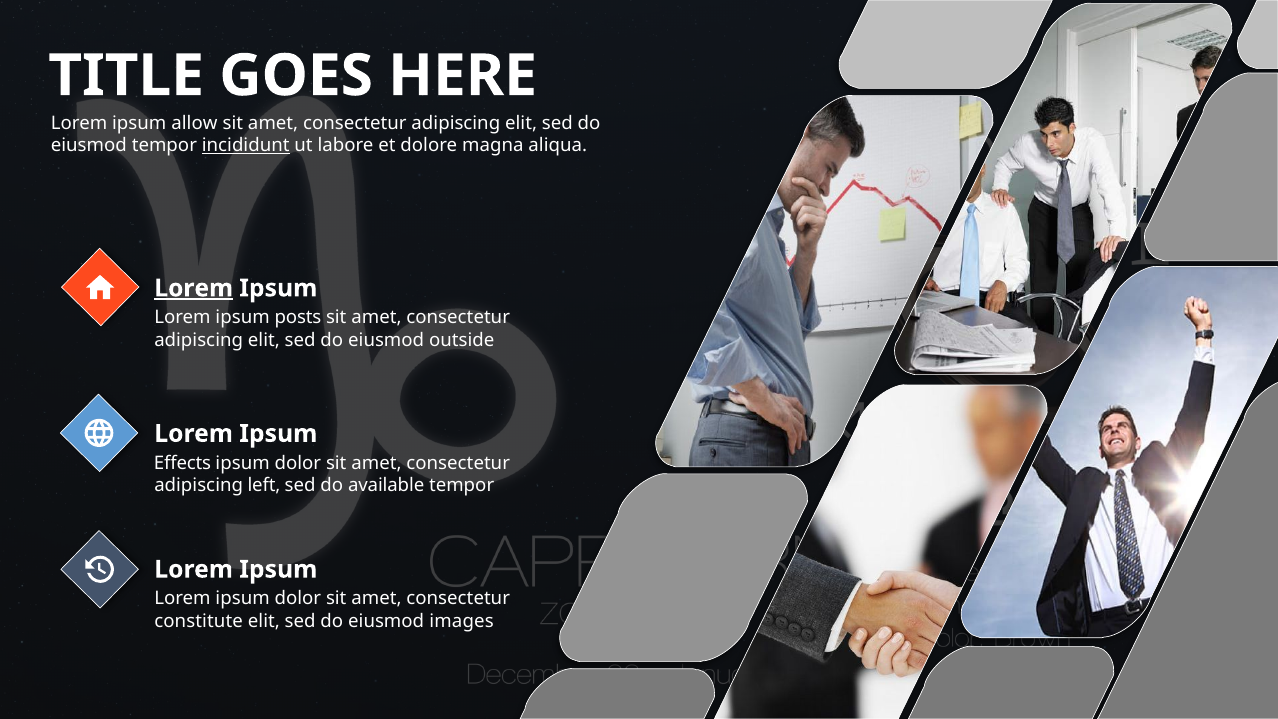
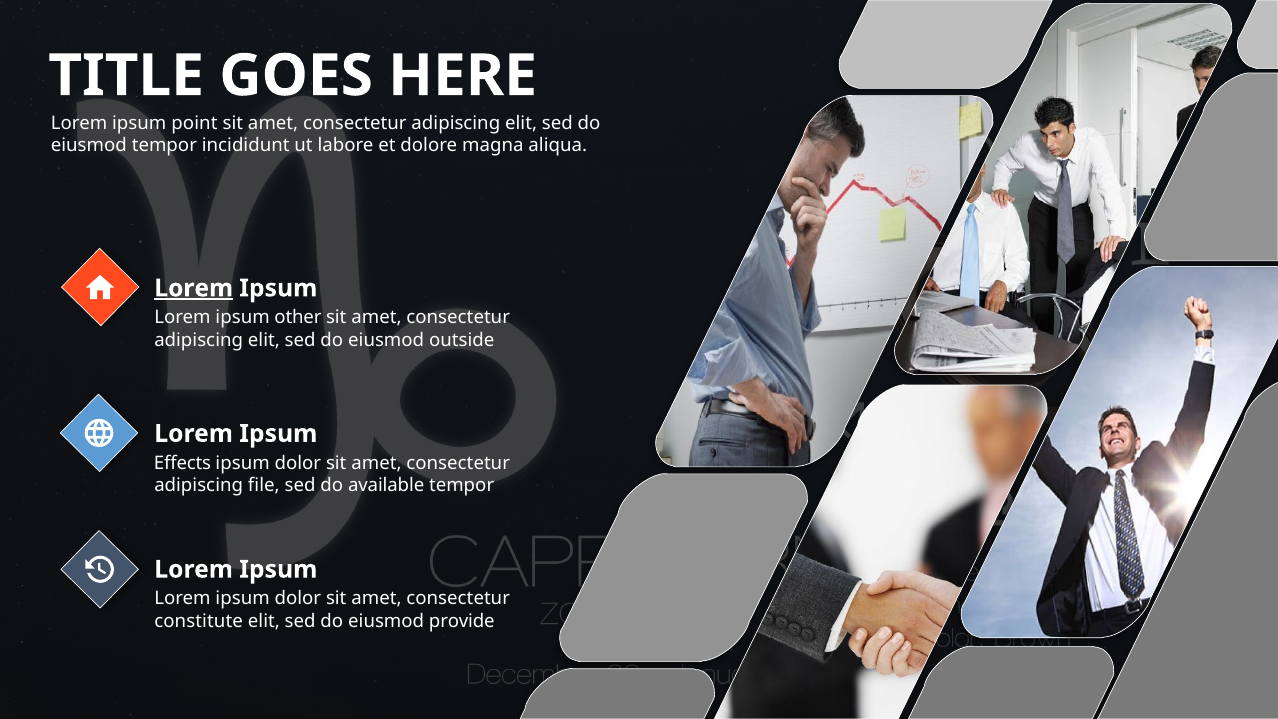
allow: allow -> point
incididunt underline: present -> none
posts: posts -> other
left: left -> file
images: images -> provide
